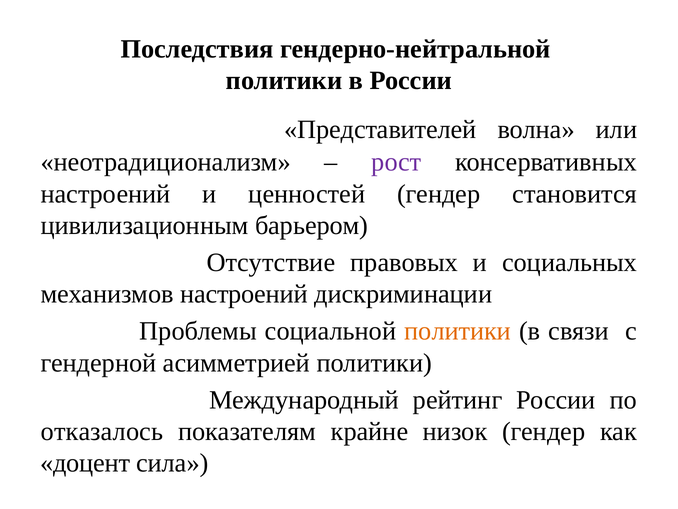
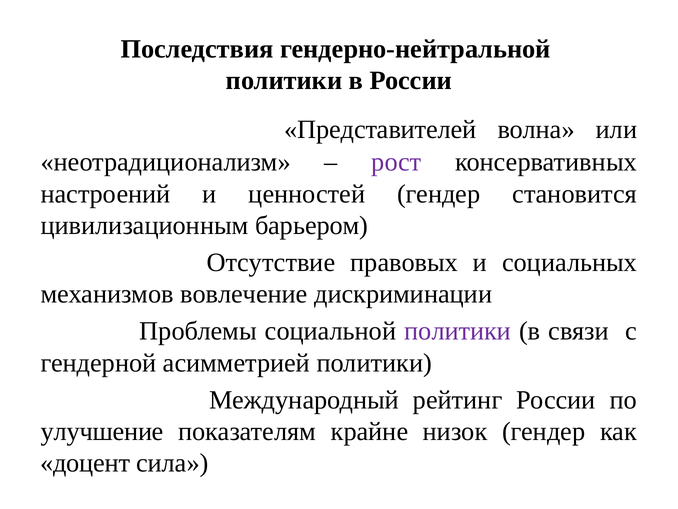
механизмов настроений: настроений -> вовлечение
политики at (458, 331) colour: orange -> purple
отказалось: отказалось -> улучшение
